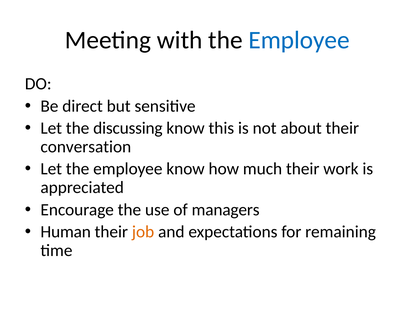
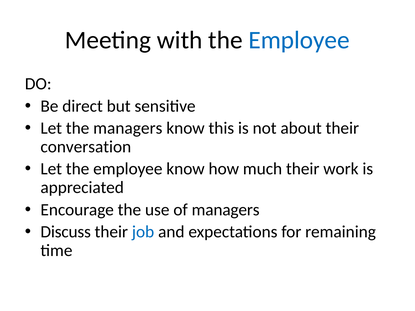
the discussing: discussing -> managers
Human: Human -> Discuss
job colour: orange -> blue
